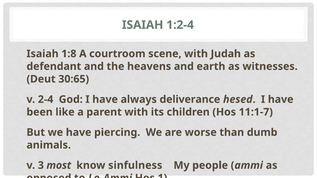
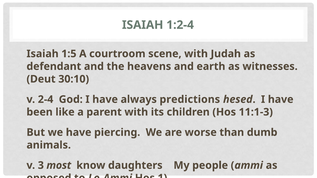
1:8: 1:8 -> 1:5
30:65: 30:65 -> 30:10
deliverance: deliverance -> predictions
11:1-7: 11:1-7 -> 11:1-3
sinfulness: sinfulness -> daughters
